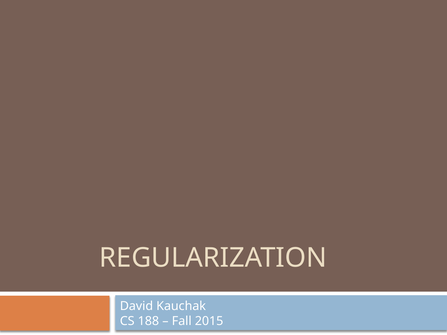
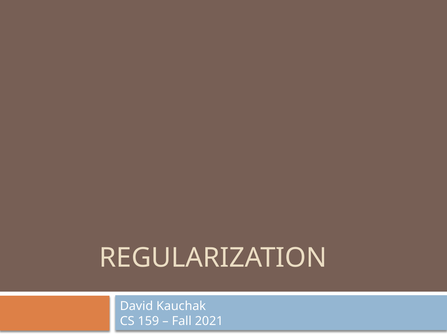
188: 188 -> 159
2015: 2015 -> 2021
